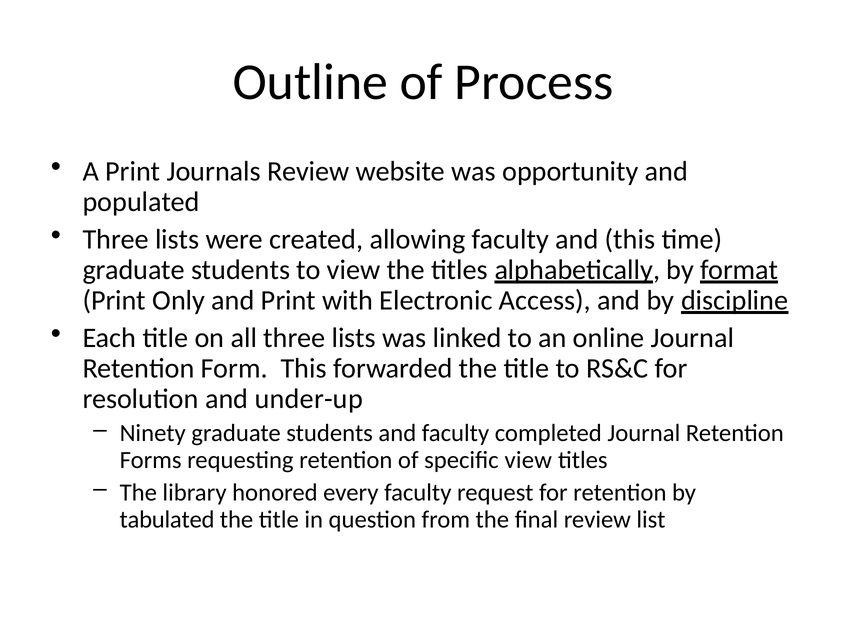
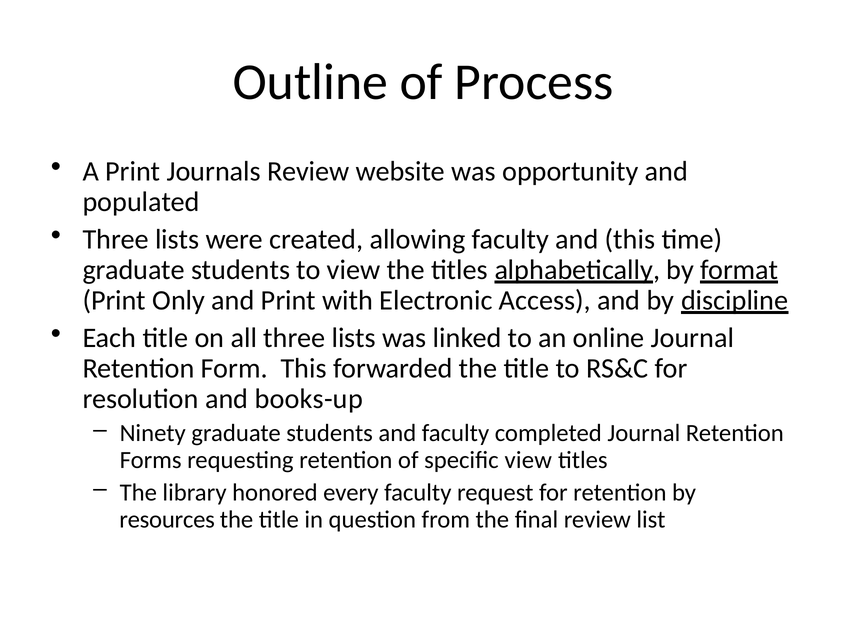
under-up: under-up -> books-up
tabulated: tabulated -> resources
